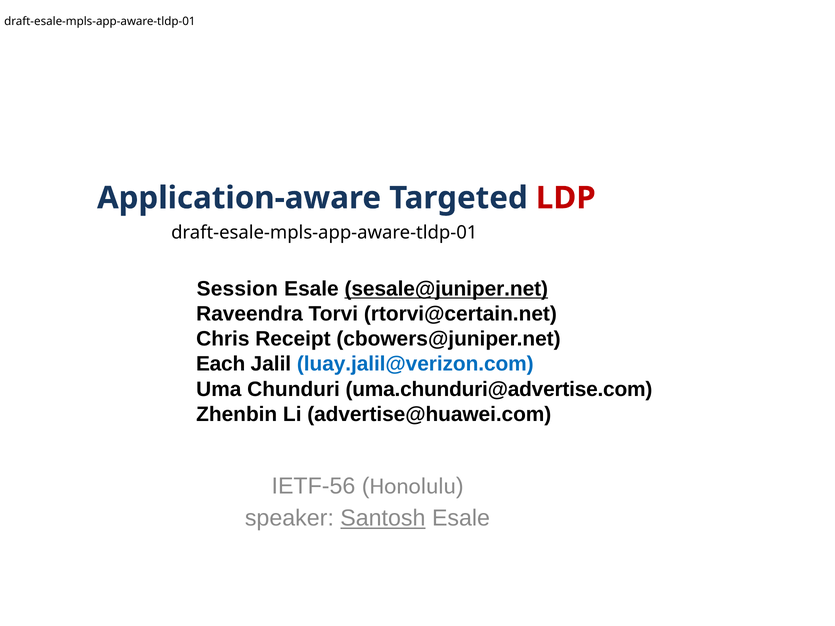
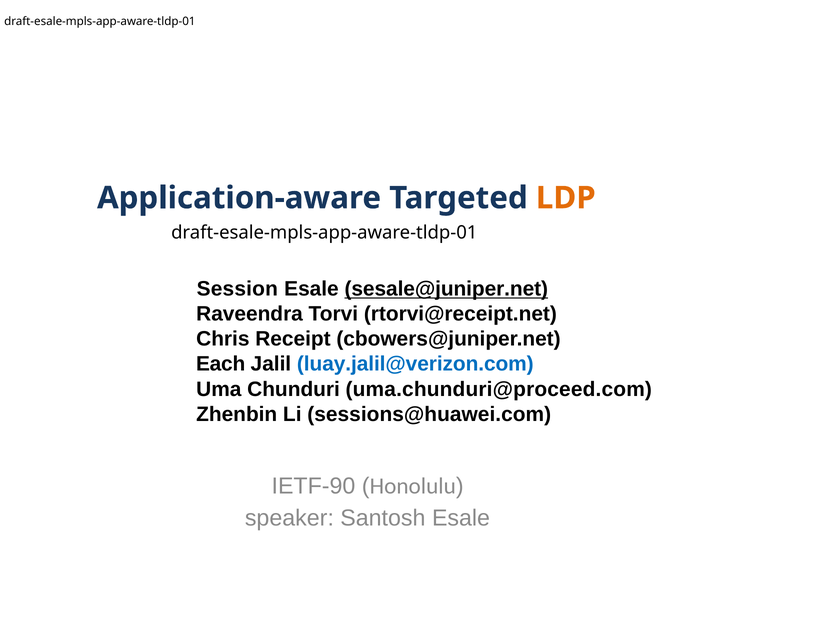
LDP colour: red -> orange
rtorvi@certain.net: rtorvi@certain.net -> rtorvi@receipt.net
uma.chunduri@advertise.com: uma.chunduri@advertise.com -> uma.chunduri@proceed.com
advertise@huawei.com: advertise@huawei.com -> sessions@huawei.com
IETF-56: IETF-56 -> IETF-90
Santosh underline: present -> none
